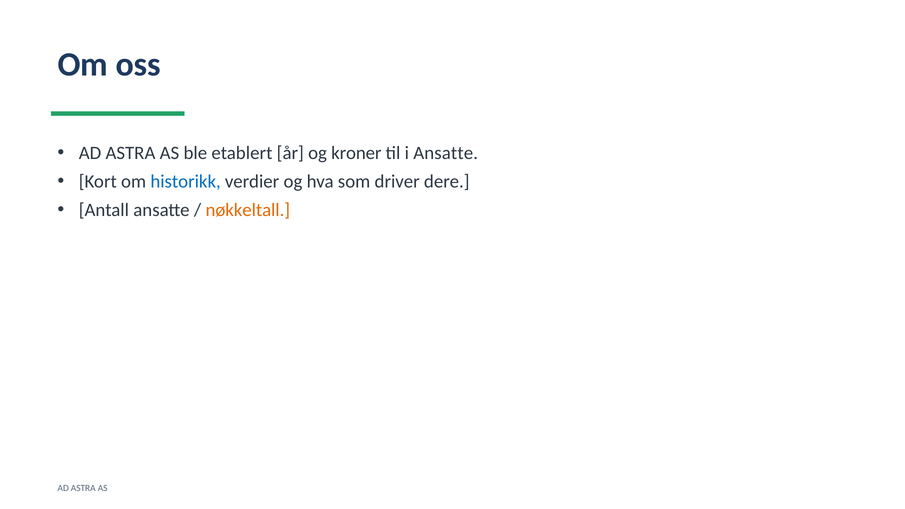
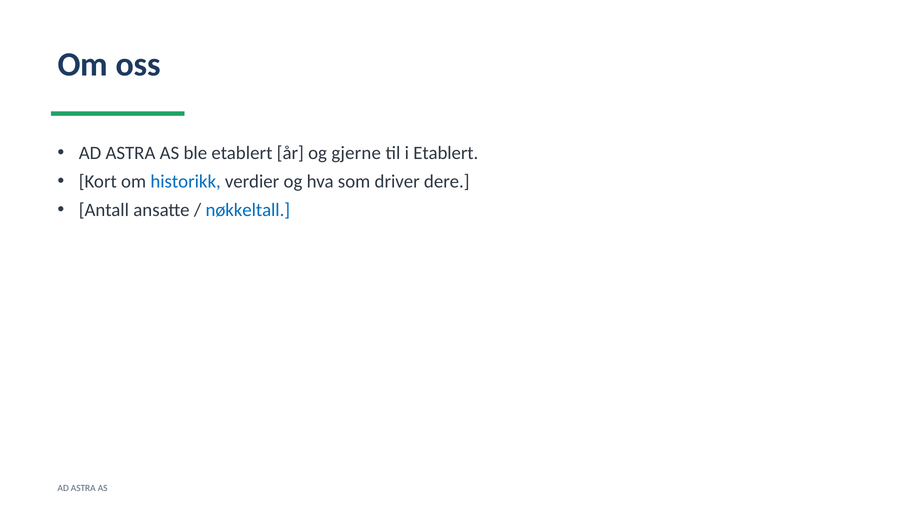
kroner: kroner -> gjerne
i Ansatte: Ansatte -> Etablert
nøkkeltall colour: orange -> blue
